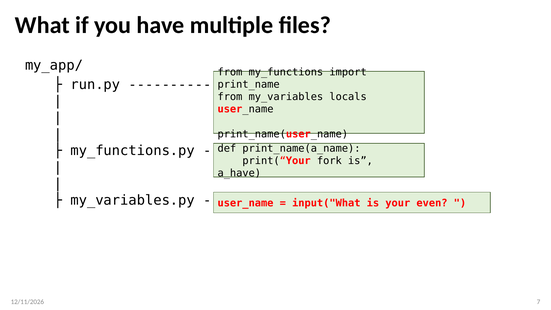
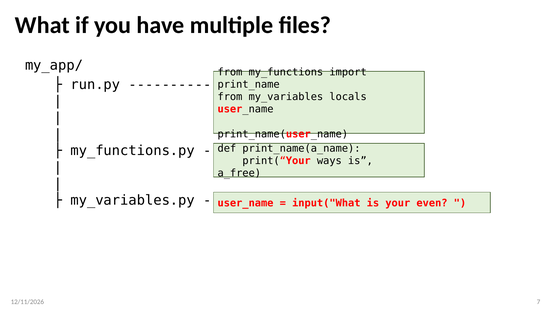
fork: fork -> ways
a_have: a_have -> a_free
